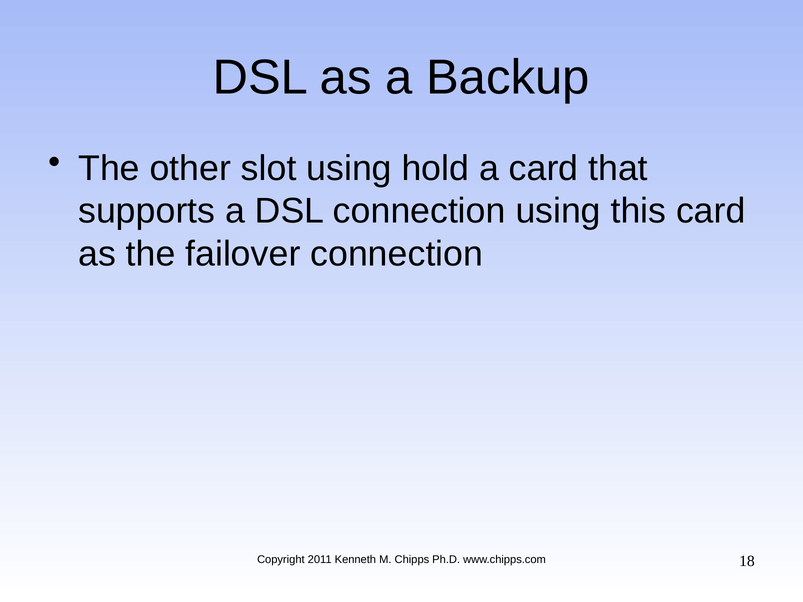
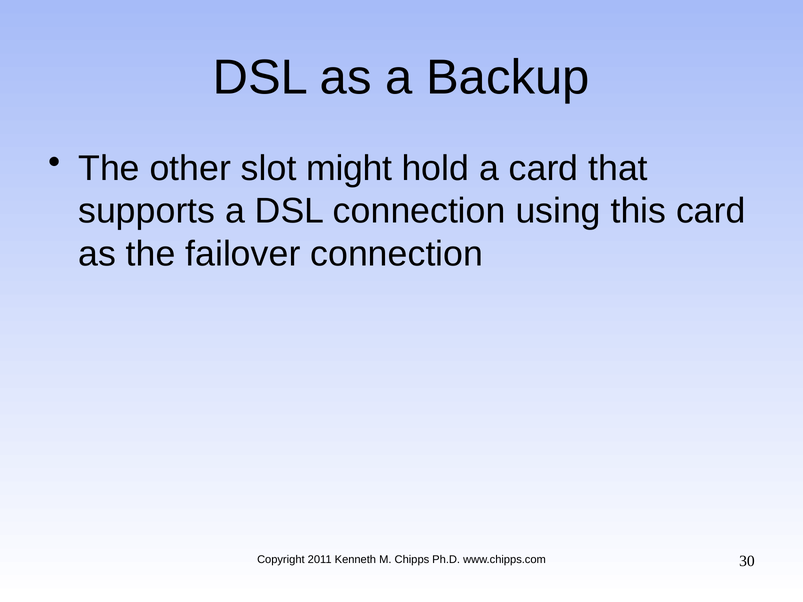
slot using: using -> might
18: 18 -> 30
